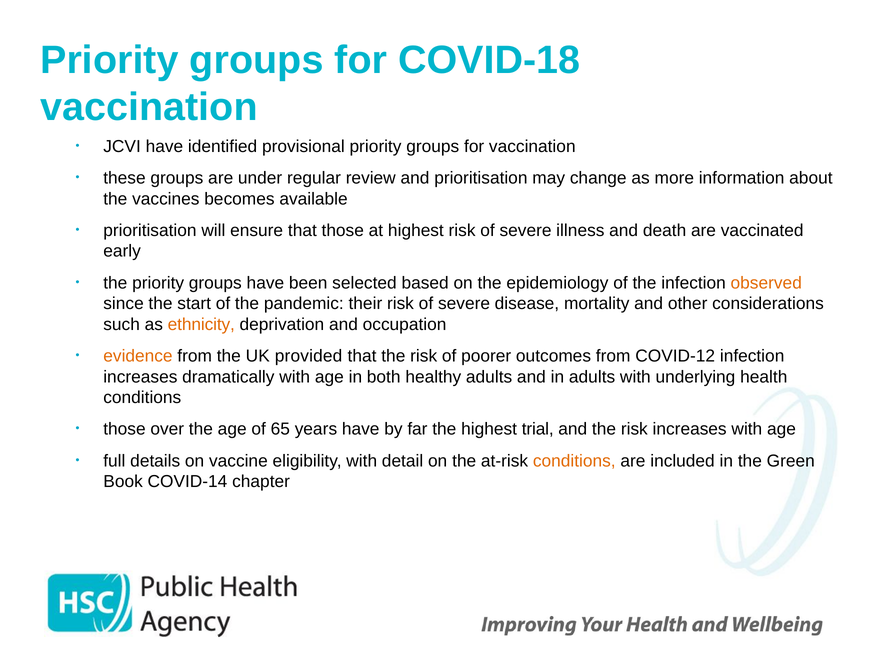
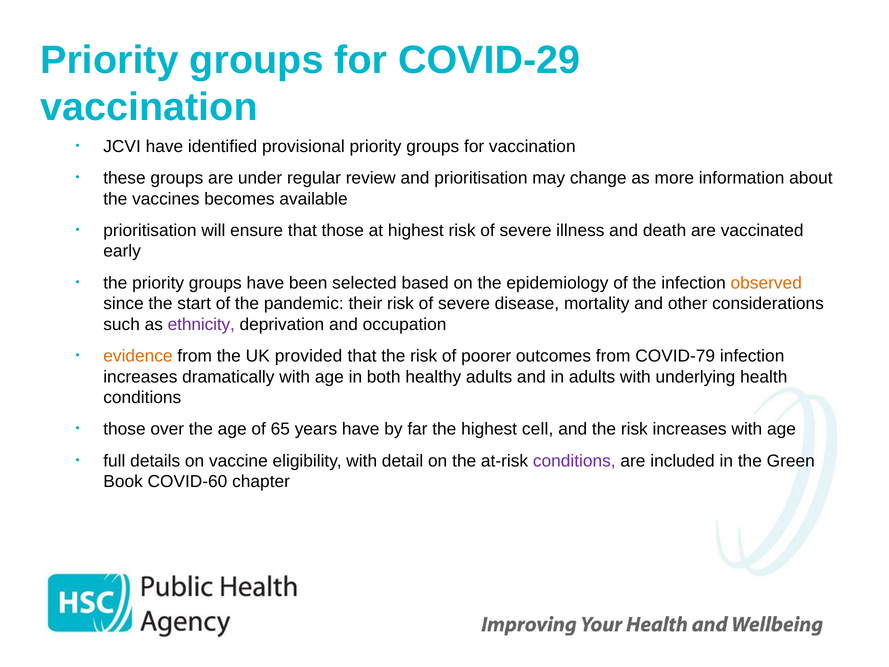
COVID-18: COVID-18 -> COVID-29
ethnicity colour: orange -> purple
COVID-12: COVID-12 -> COVID-79
trial: trial -> cell
conditions at (574, 461) colour: orange -> purple
COVID-14: COVID-14 -> COVID-60
